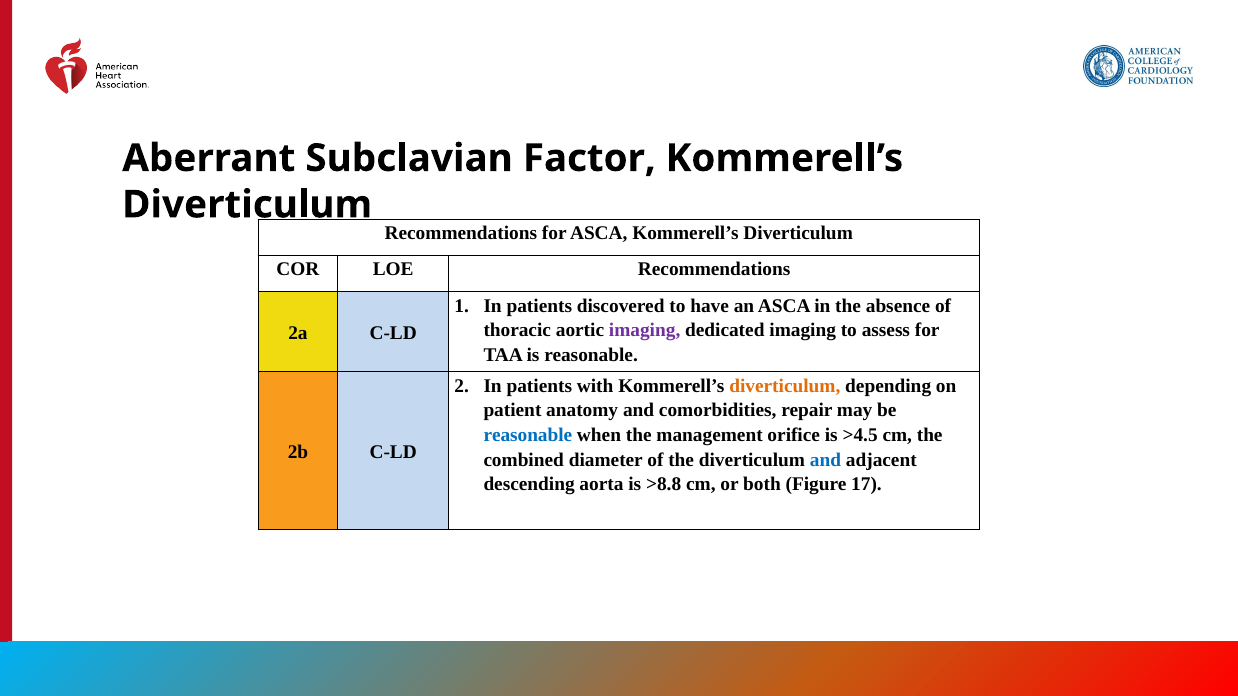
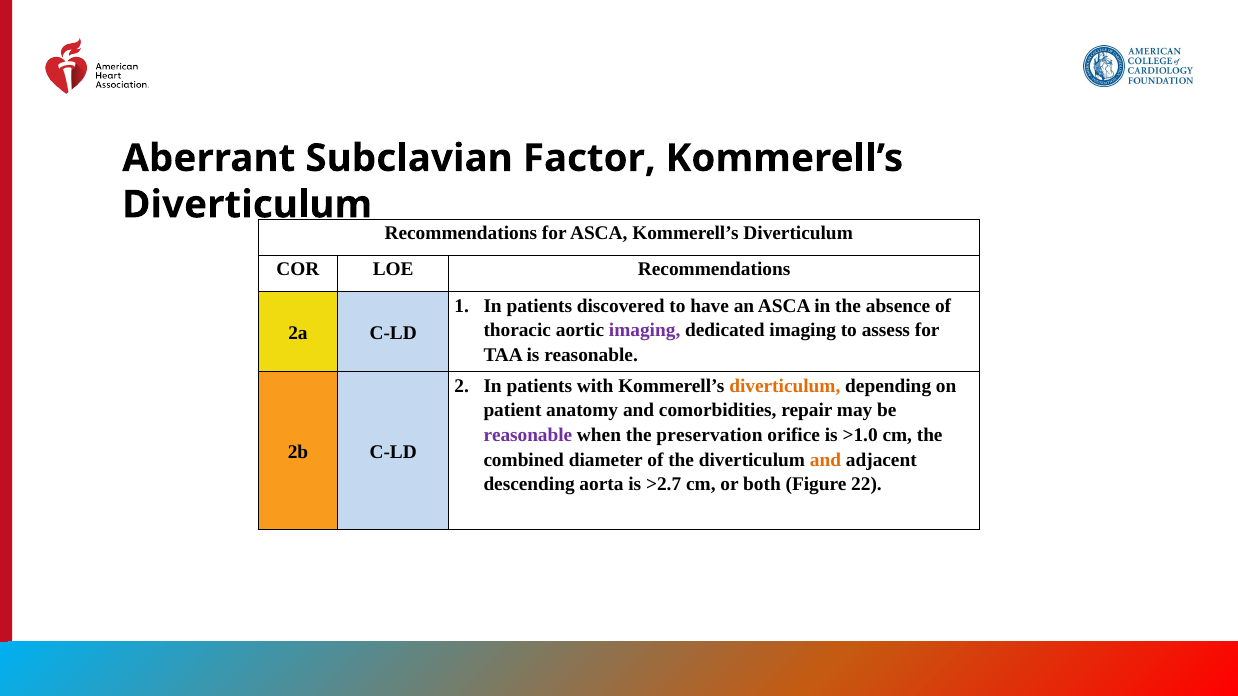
reasonable at (528, 435) colour: blue -> purple
management: management -> preservation
>4.5: >4.5 -> >1.0
and at (825, 460) colour: blue -> orange
>8.8: >8.8 -> >2.7
17: 17 -> 22
